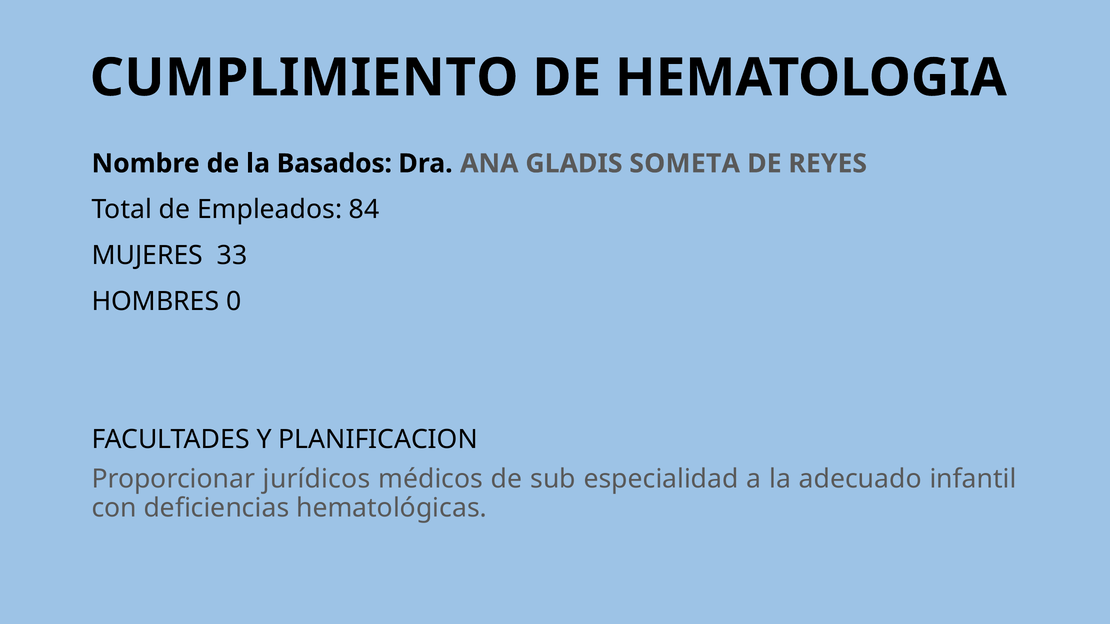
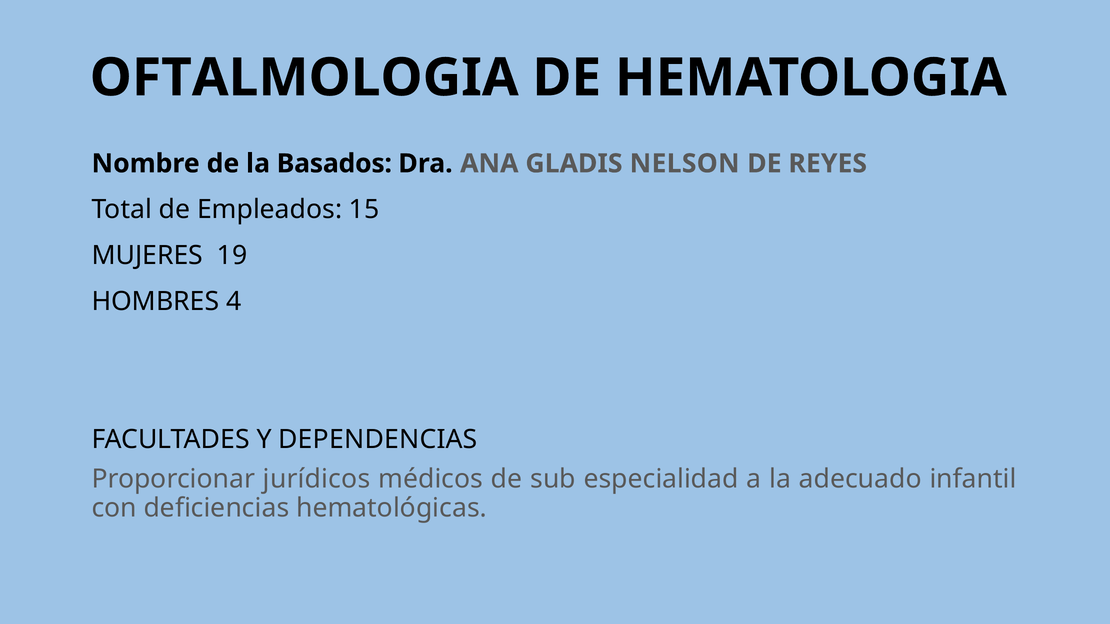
CUMPLIMIENTO: CUMPLIMIENTO -> OFTALMOLOGIA
SOMETA: SOMETA -> NELSON
84: 84 -> 15
33: 33 -> 19
0: 0 -> 4
PLANIFICACION: PLANIFICACION -> DEPENDENCIAS
